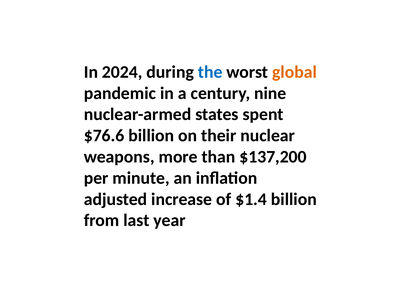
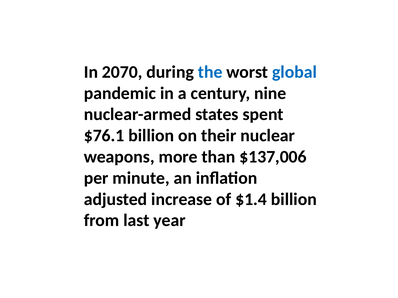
2024: 2024 -> 2070
global colour: orange -> blue
$76.6: $76.6 -> $76.1
$137,200: $137,200 -> $137,006
